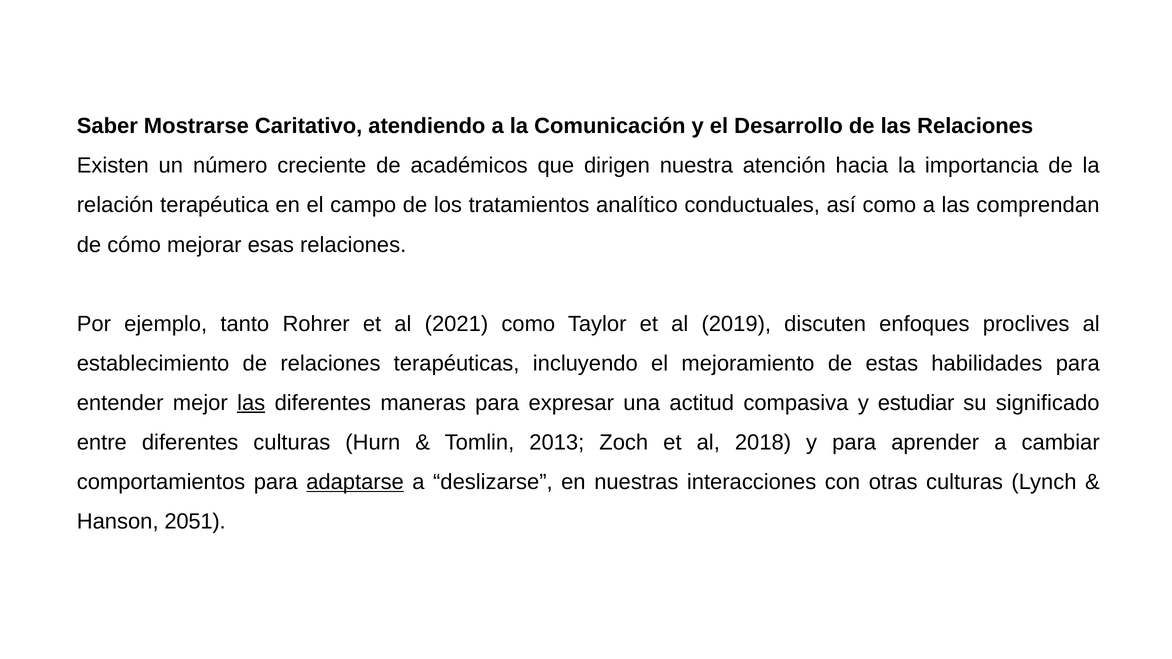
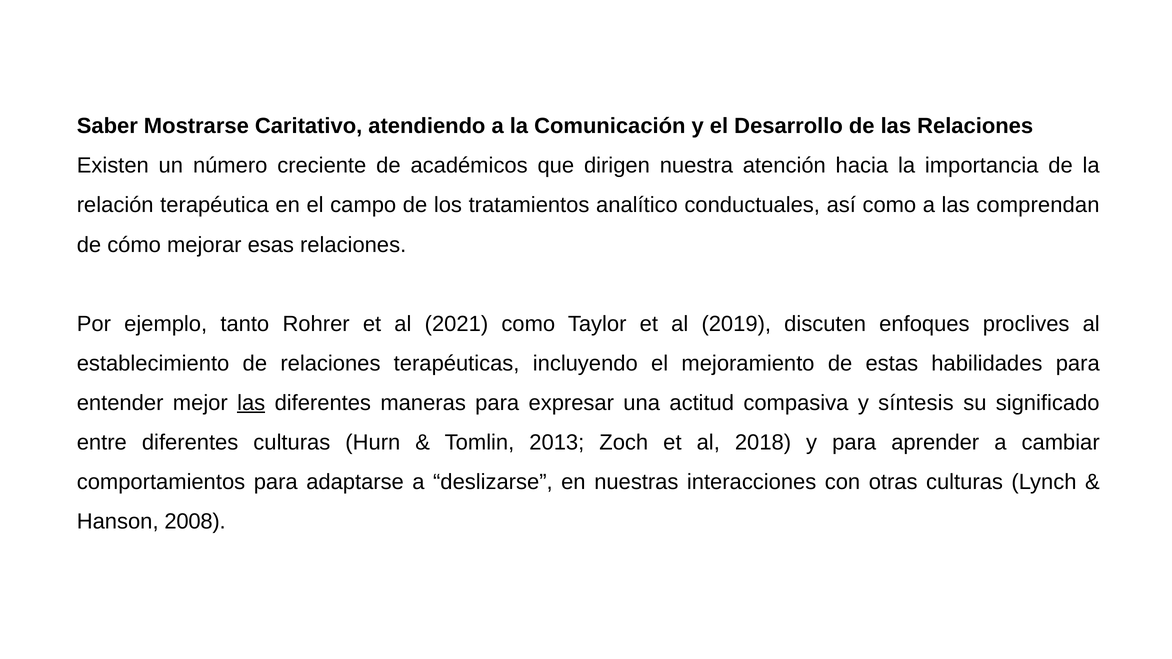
estudiar: estudiar -> síntesis
adaptarse underline: present -> none
2051: 2051 -> 2008
